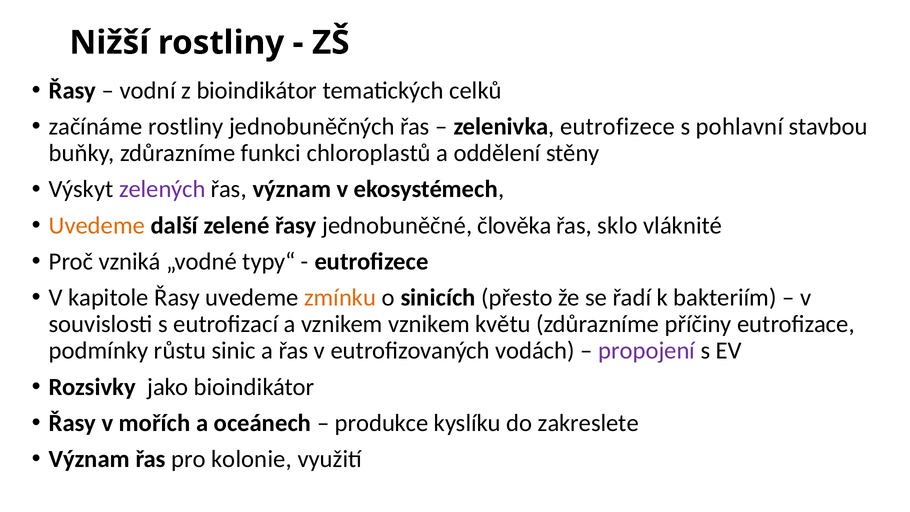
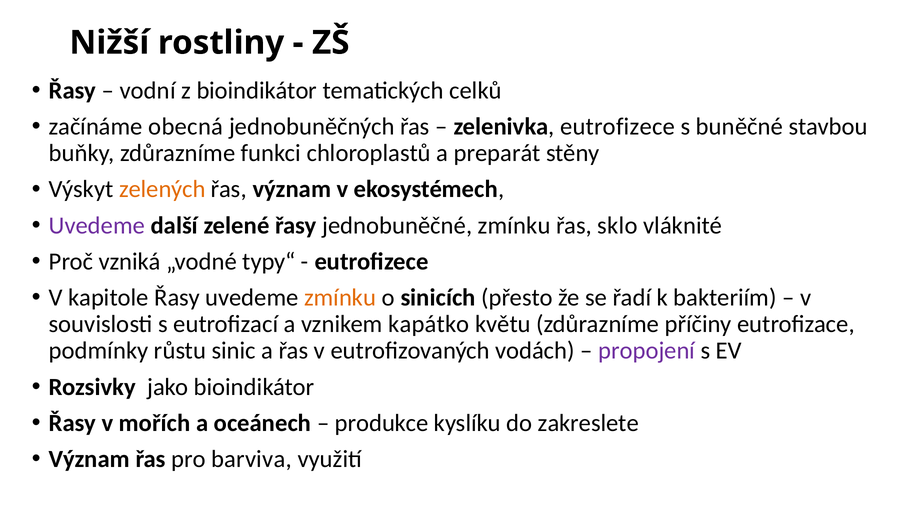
začínáme rostliny: rostliny -> obecná
pohlavní: pohlavní -> buněčné
oddělení: oddělení -> preparát
zelených colour: purple -> orange
Uvedeme at (97, 225) colour: orange -> purple
jednobuněčné člověka: člověka -> zmínku
vznikem vznikem: vznikem -> kapátko
kolonie: kolonie -> barviva
